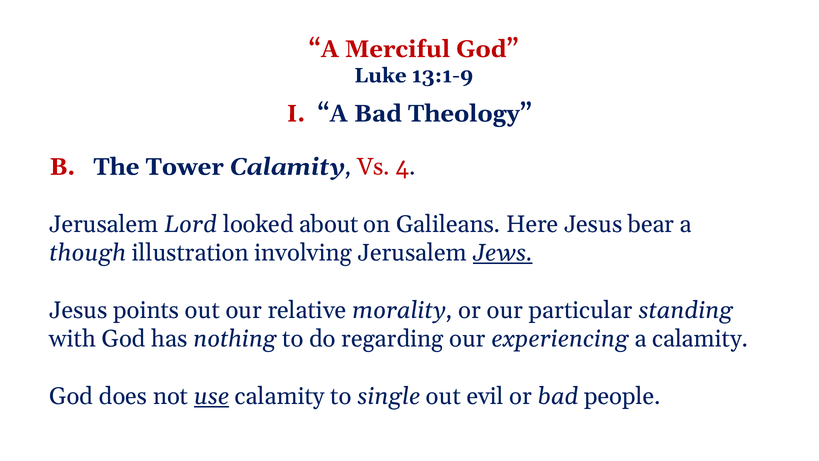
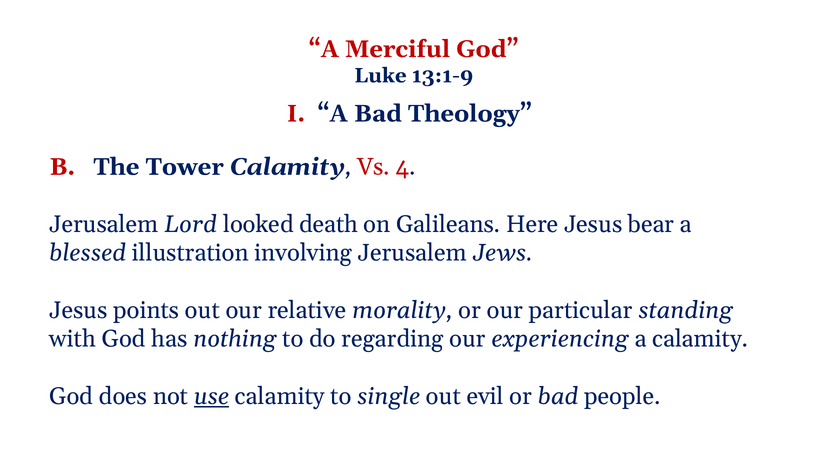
about: about -> death
though: though -> blessed
Jews underline: present -> none
